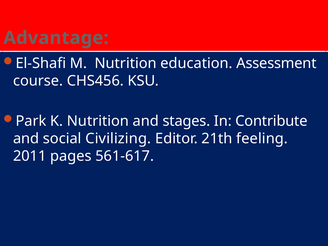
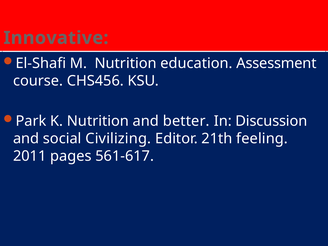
Advantage: Advantage -> Innovative
stages: stages -> better
Contribute: Contribute -> Discussion
